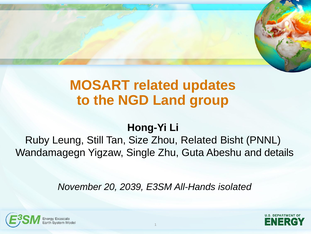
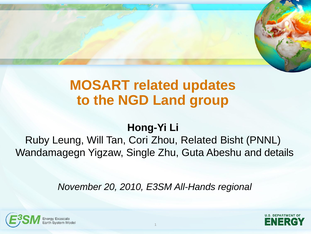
Still: Still -> Will
Size: Size -> Cori
2039: 2039 -> 2010
isolated: isolated -> regional
